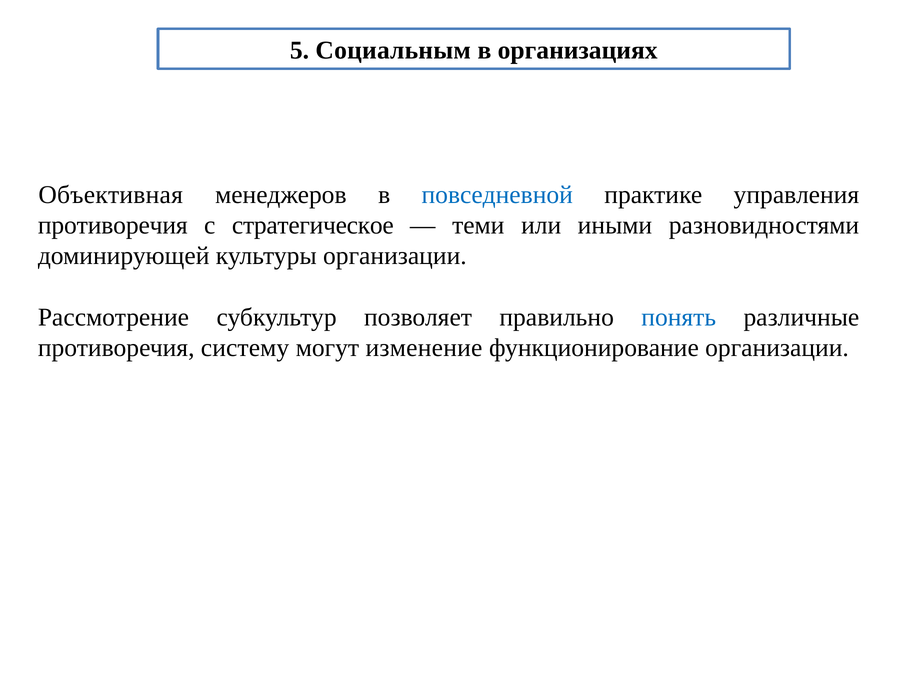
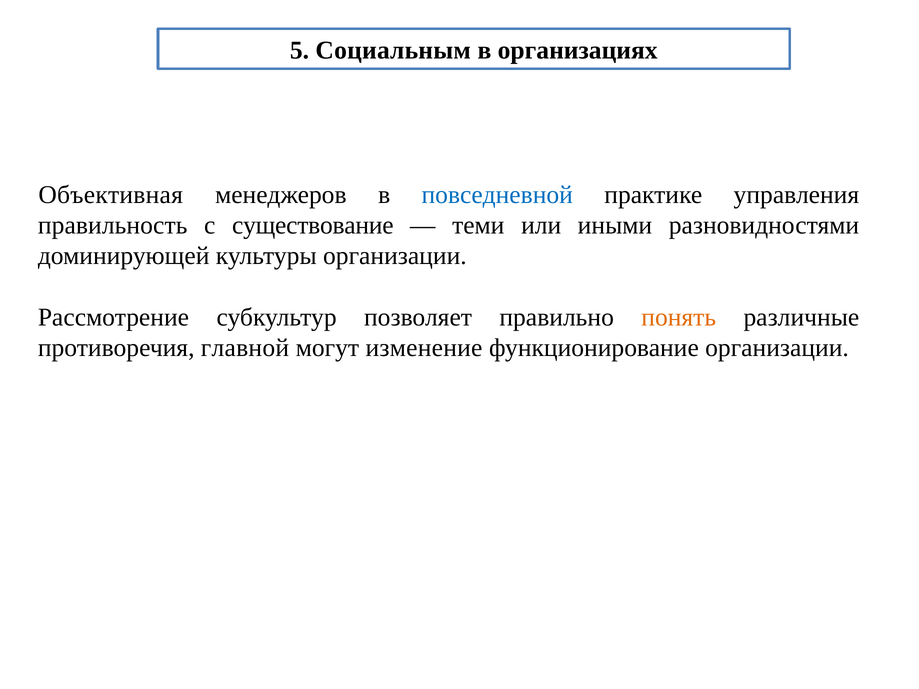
противоречия at (113, 226): противоречия -> правильность
стратегическое: стратегическое -> существование
понять colour: blue -> orange
систему: систему -> главной
